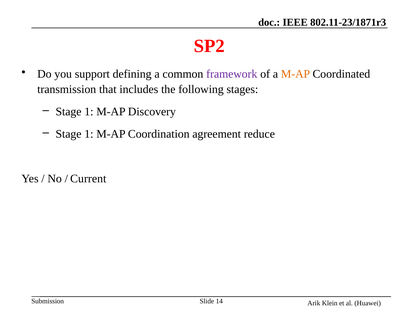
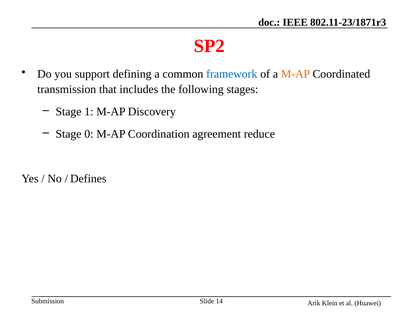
framework colour: purple -> blue
1 at (89, 134): 1 -> 0
Current: Current -> Defines
